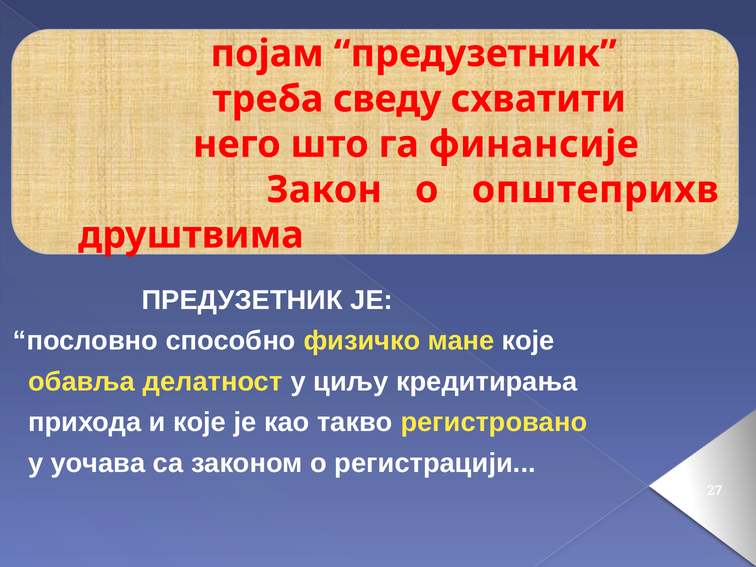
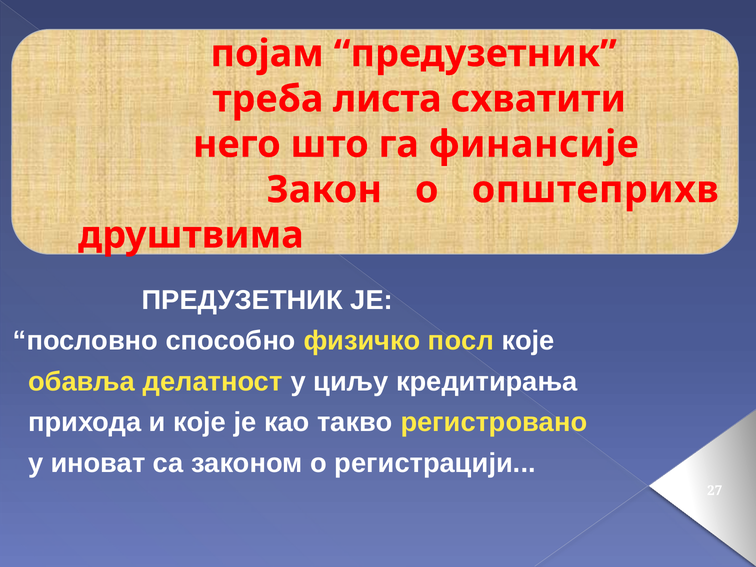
сведу: сведу -> листа
мане: мане -> посл
уочава: уочава -> иноват
